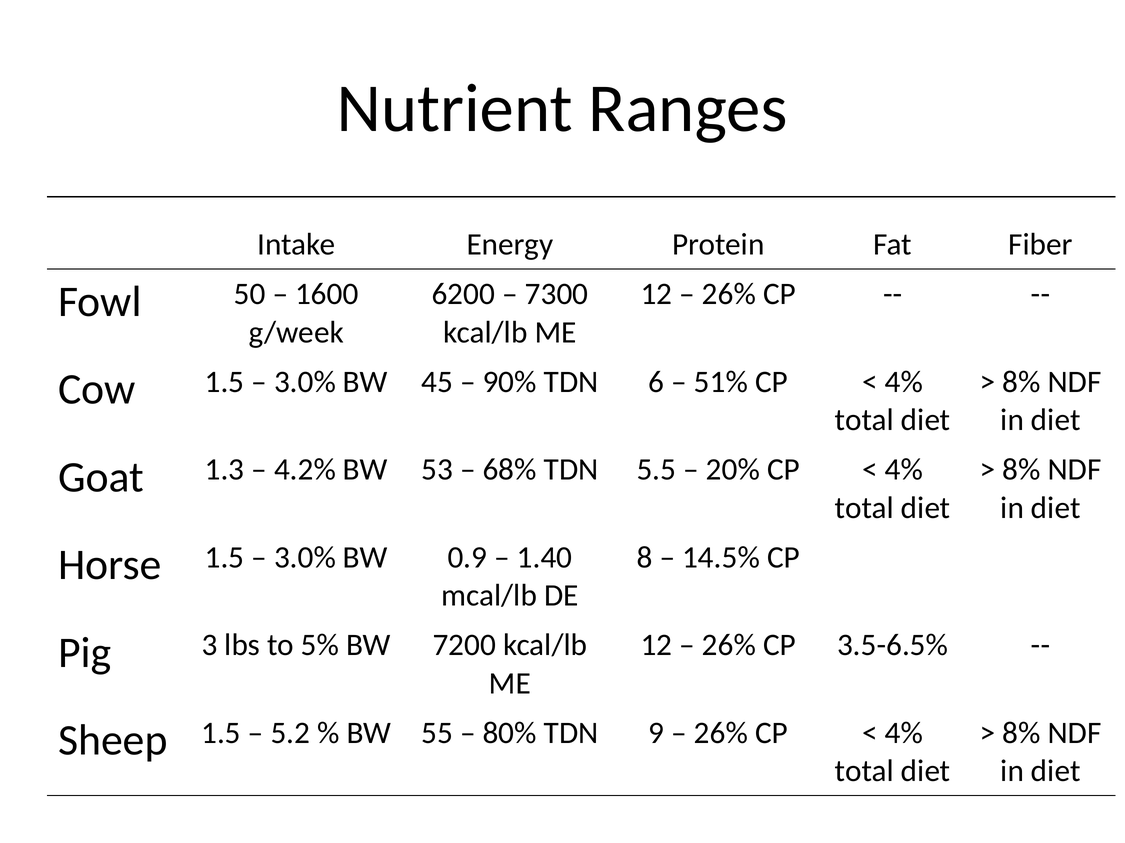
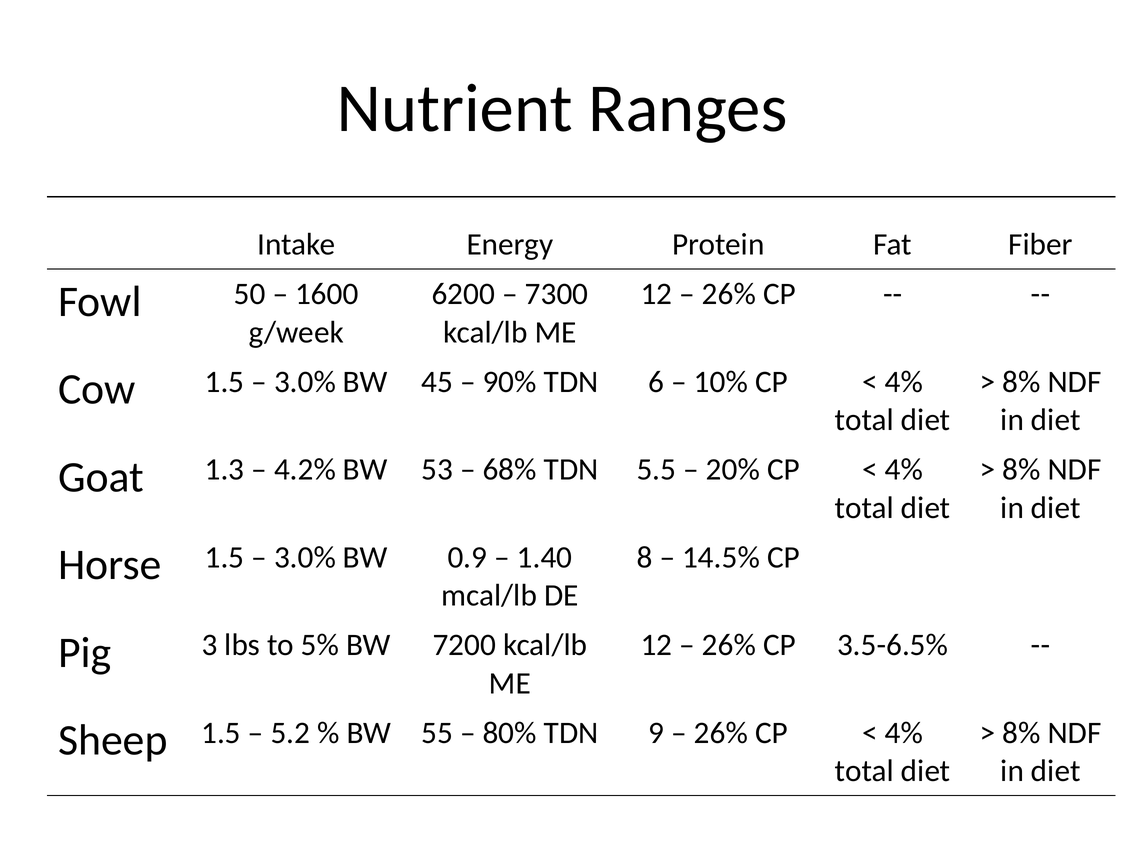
51%: 51% -> 10%
